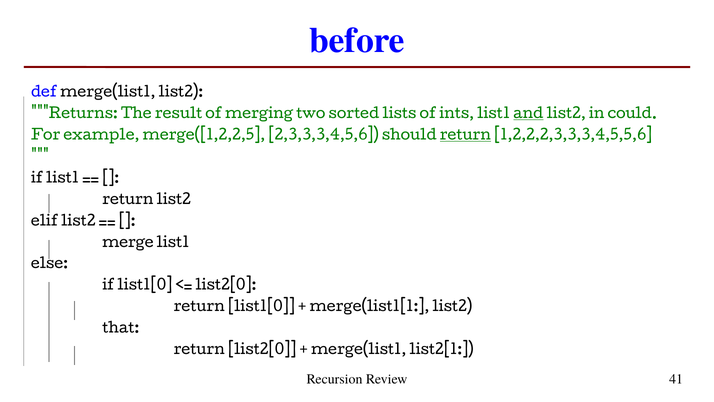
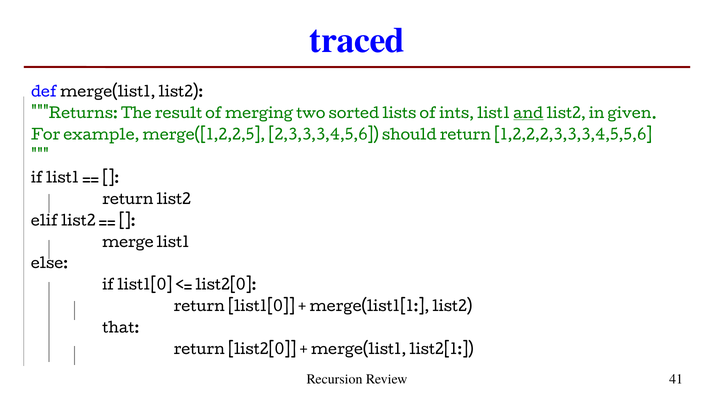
before: before -> traced
could: could -> given
return at (465, 135) underline: present -> none
